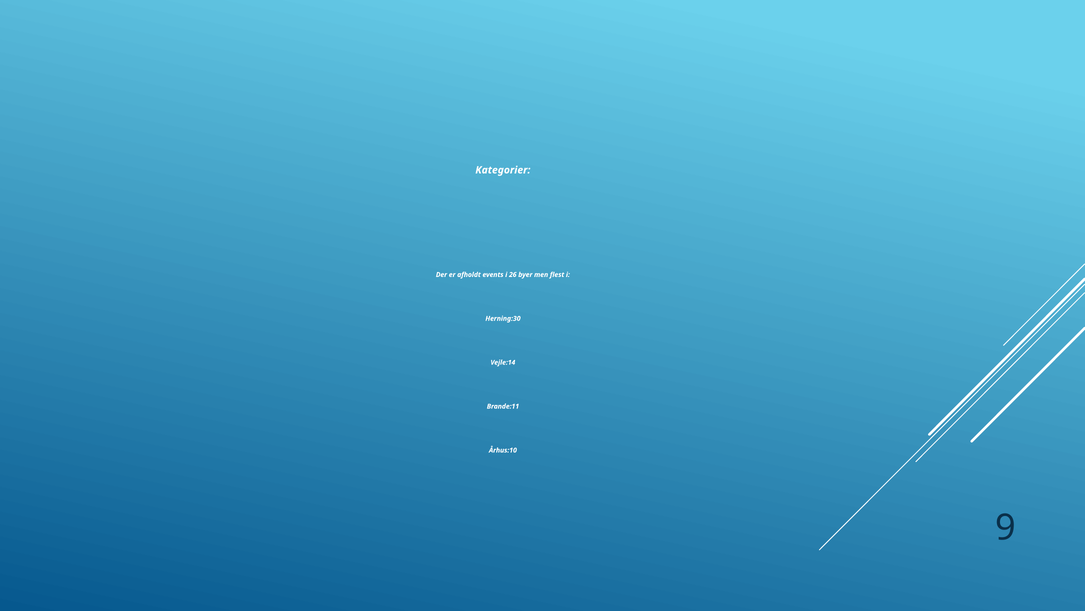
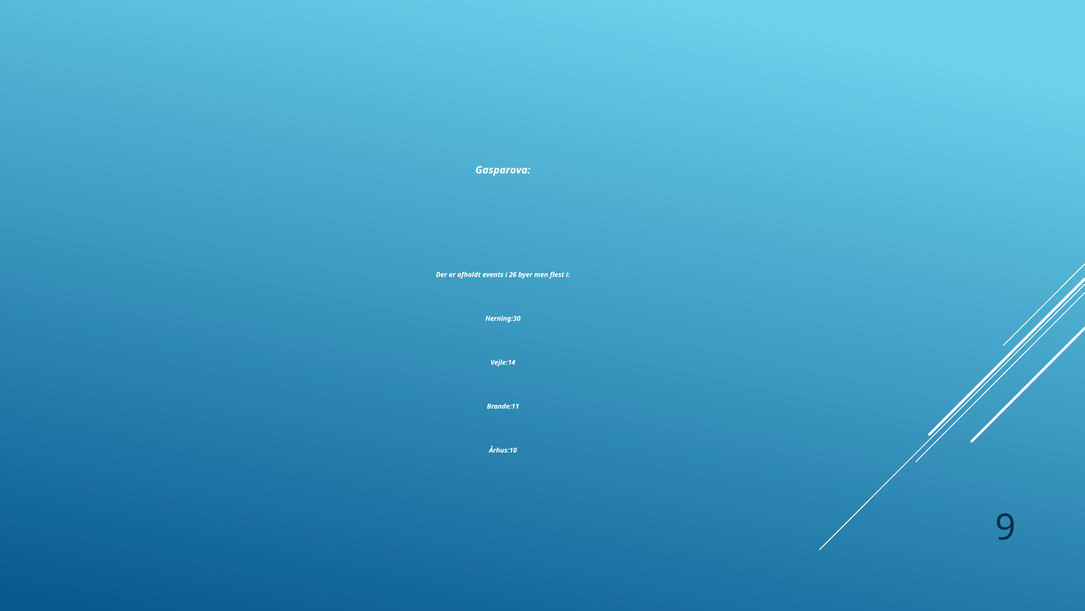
Kategorier: Kategorier -> Gasparova
